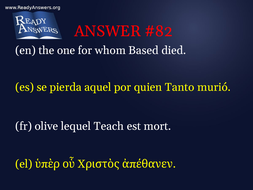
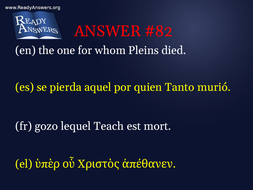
Based: Based -> Pleins
olive: olive -> gozo
